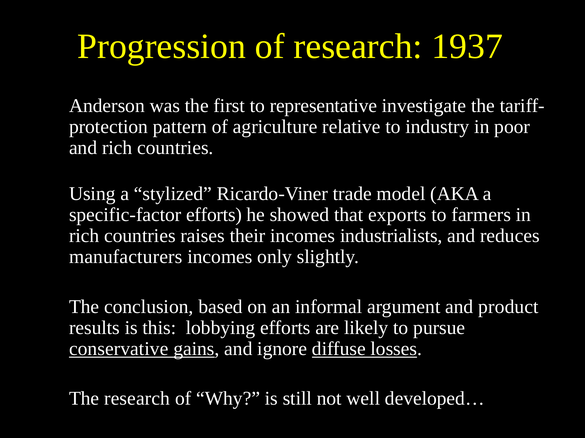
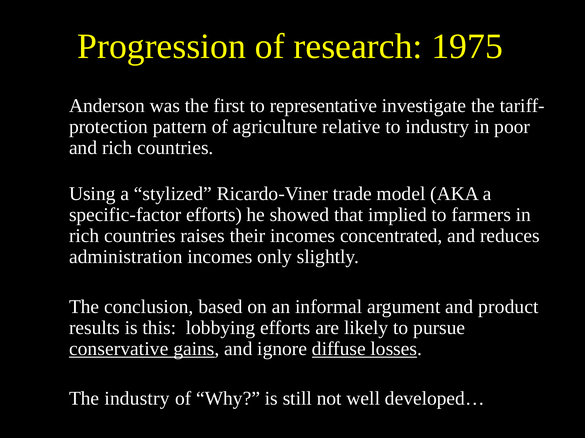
1937: 1937 -> 1975
exports: exports -> implied
industrialists: industrialists -> concentrated
manufacturers: manufacturers -> administration
The research: research -> industry
